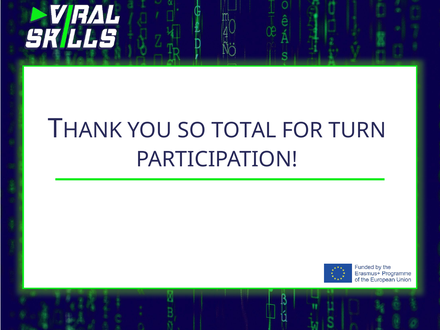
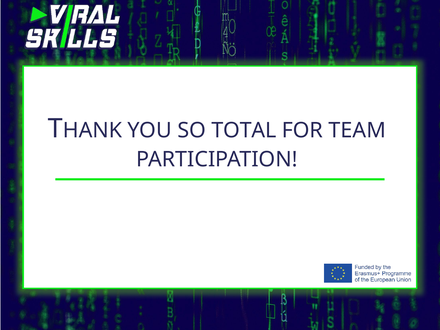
TURN: TURN -> TEAM
